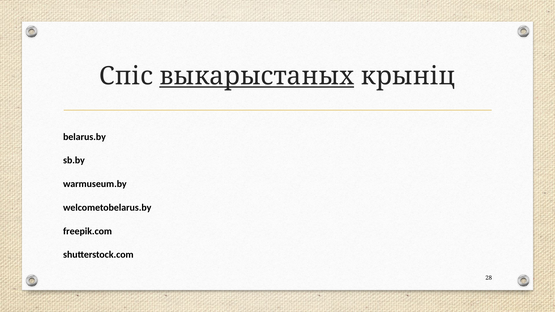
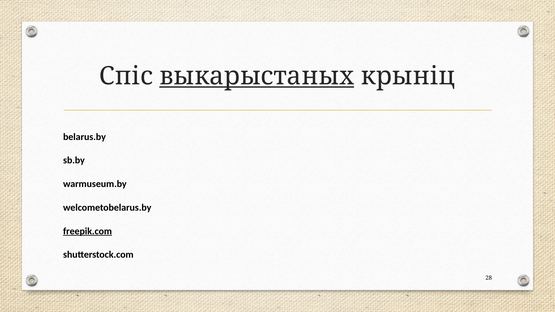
freepik.com underline: none -> present
